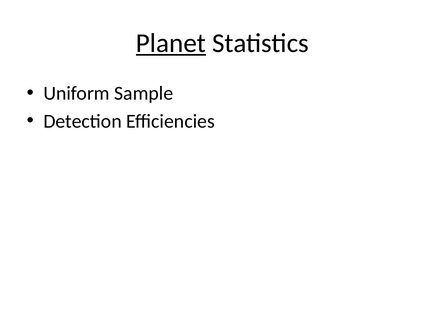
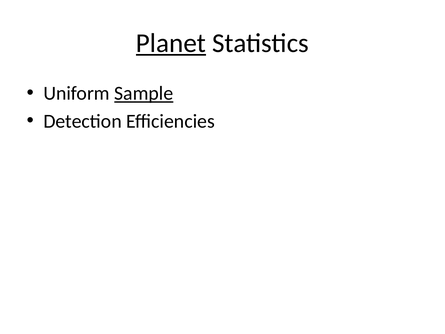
Sample underline: none -> present
